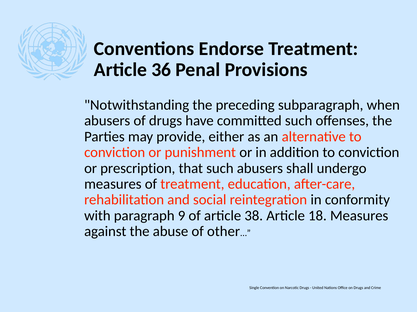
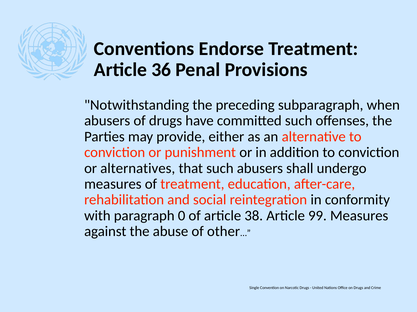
prescription: prescription -> alternatives
9: 9 -> 0
18: 18 -> 99
